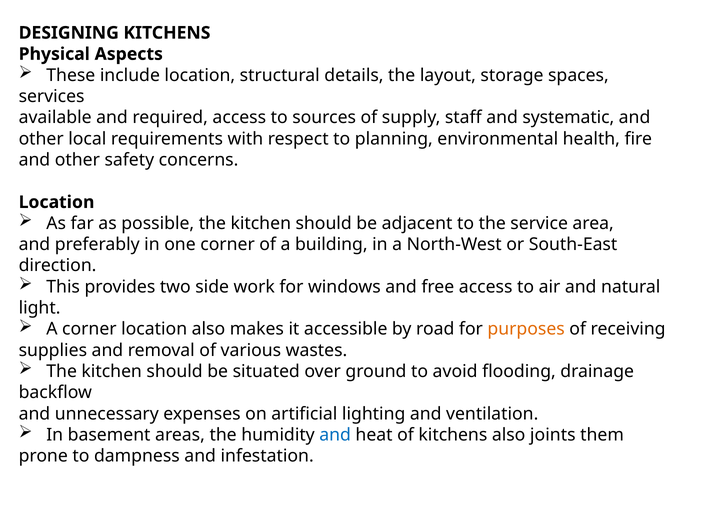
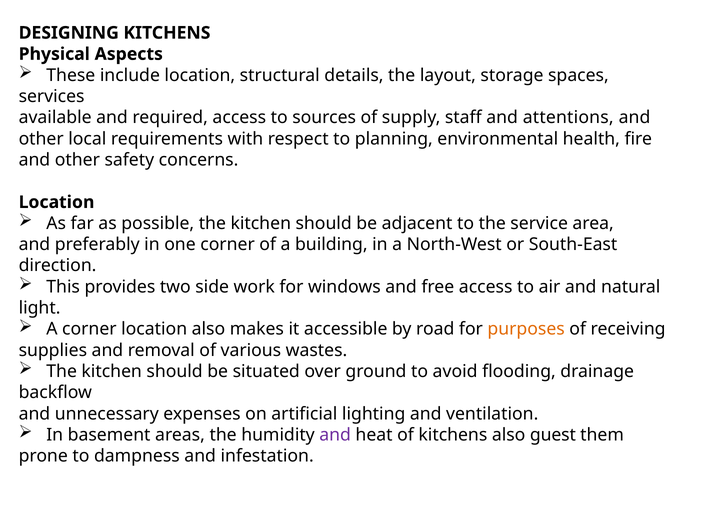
systematic: systematic -> attentions
and at (335, 435) colour: blue -> purple
joints: joints -> guest
